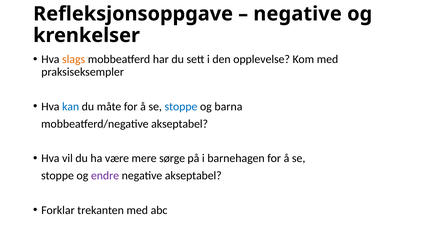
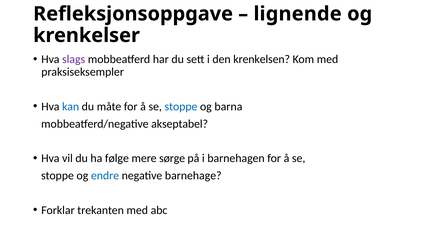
negative at (298, 14): negative -> lignende
slags colour: orange -> purple
opplevelse: opplevelse -> krenkelsen
være: være -> følge
endre colour: purple -> blue
negative akseptabel: akseptabel -> barnehage
